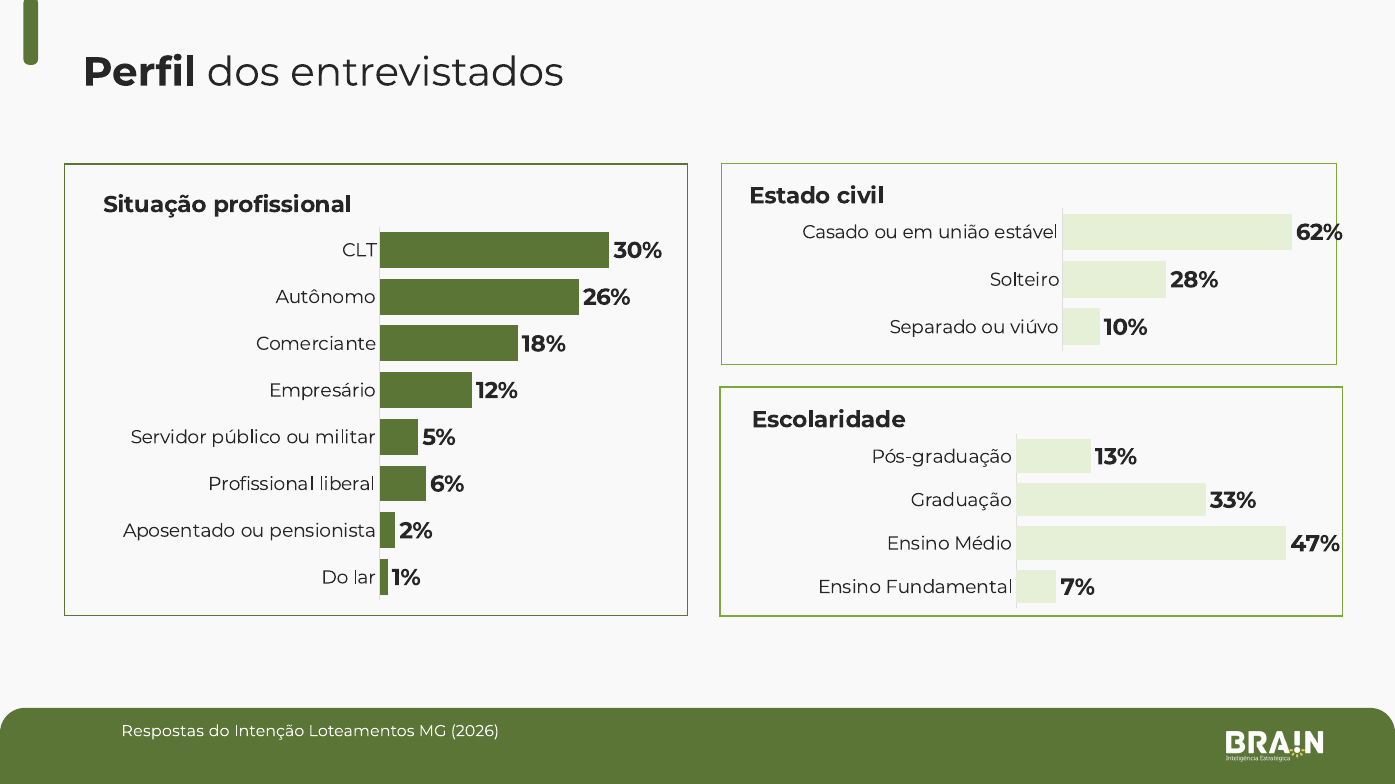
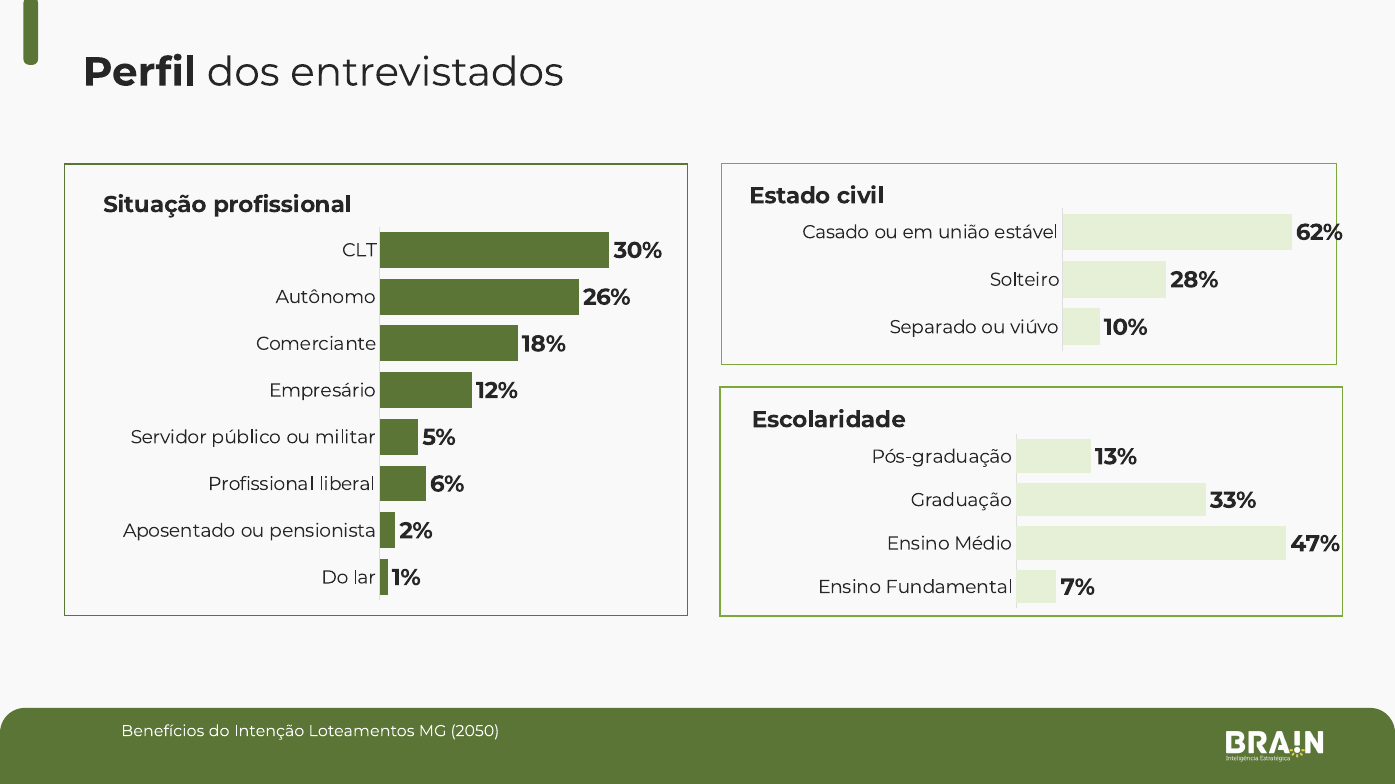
Respostas: Respostas -> Benefícios
2026: 2026 -> 2050
